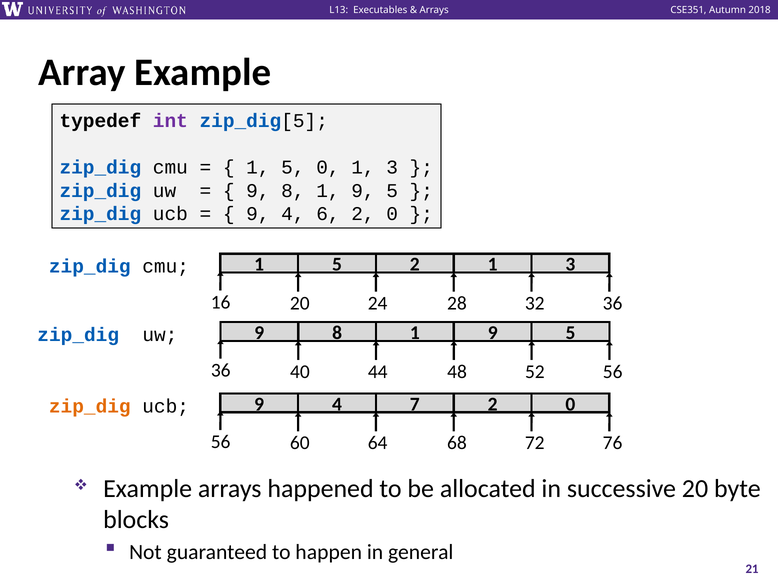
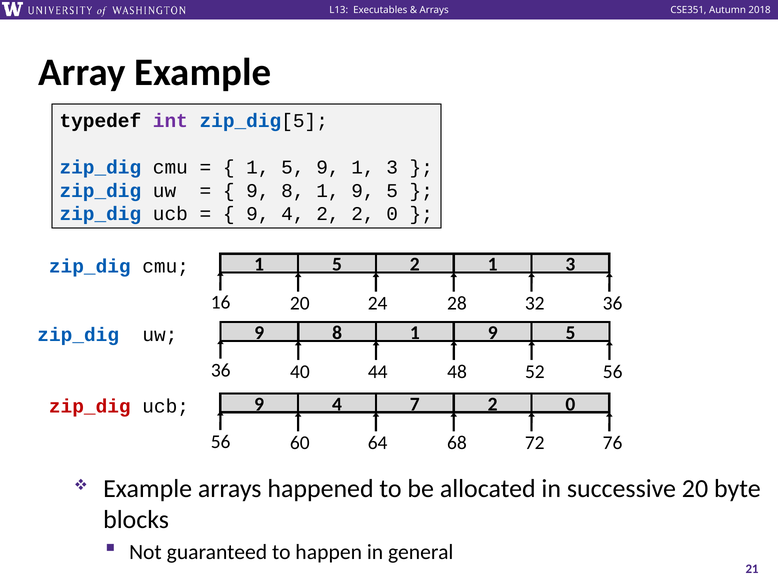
5 0: 0 -> 9
4 6: 6 -> 2
zip_dig at (90, 406) colour: orange -> red
